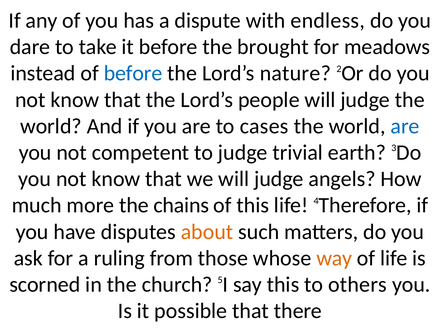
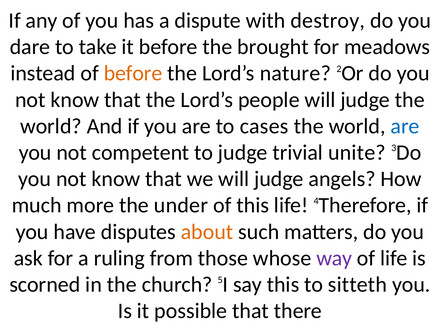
endless: endless -> destroy
before at (133, 73) colour: blue -> orange
earth: earth -> unite
chains: chains -> under
way colour: orange -> purple
others: others -> sitteth
